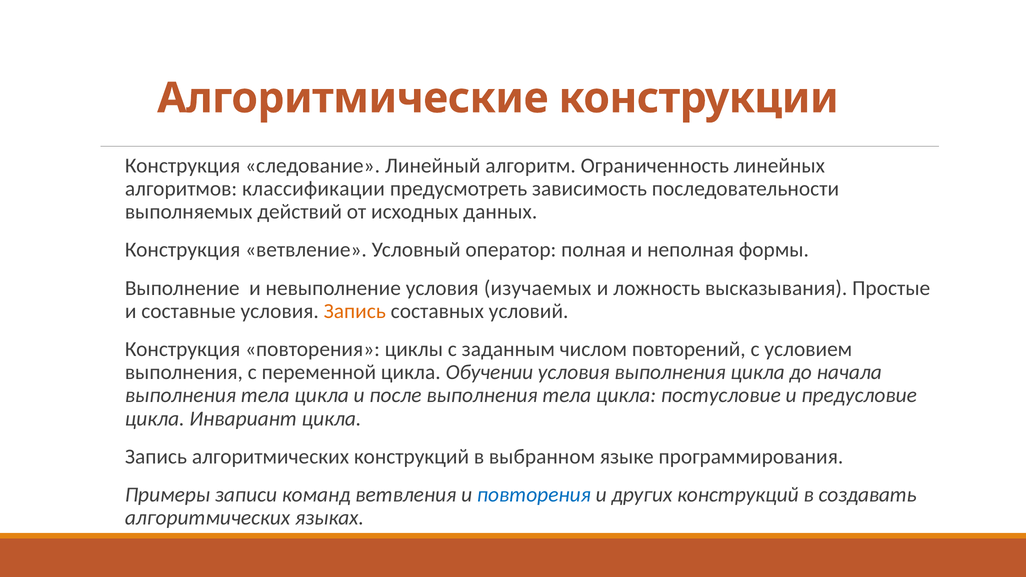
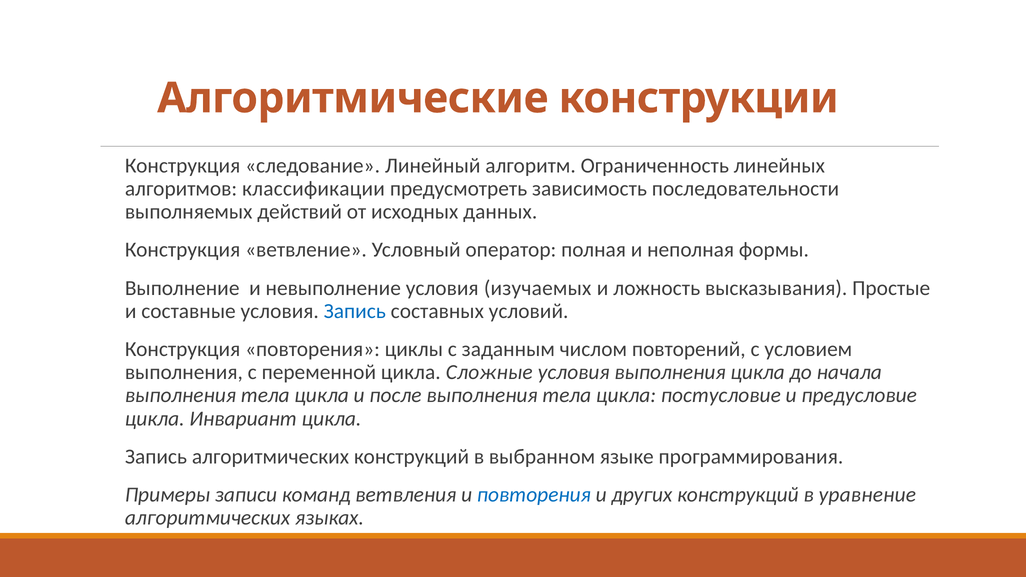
Запись at (355, 311) colour: orange -> blue
Обучении: Обучении -> Сложные
создавать: создавать -> уравнение
